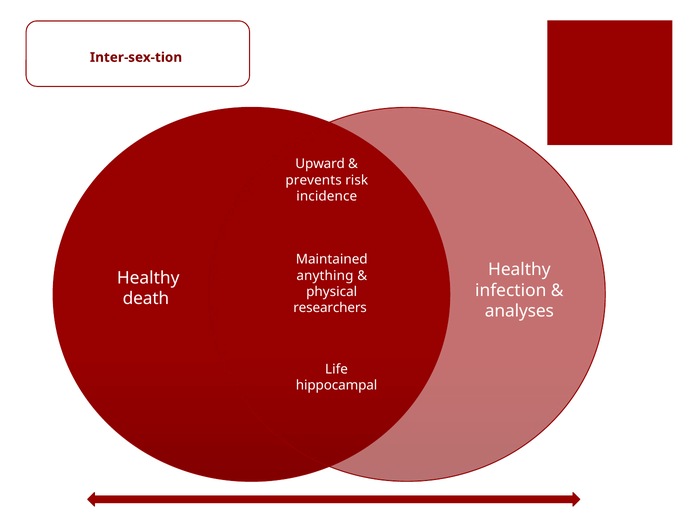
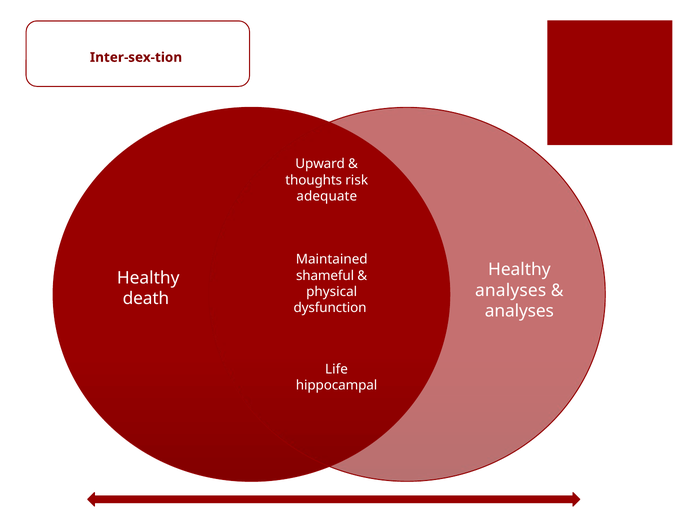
prevents: prevents -> thoughts
incidence: incidence -> adequate
anything: anything -> shameful
infection at (511, 291): infection -> analyses
researchers: researchers -> dysfunction
